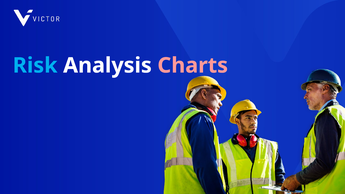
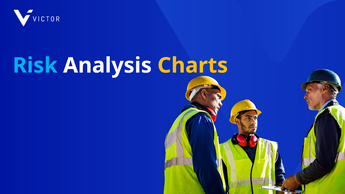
Charts colour: pink -> yellow
